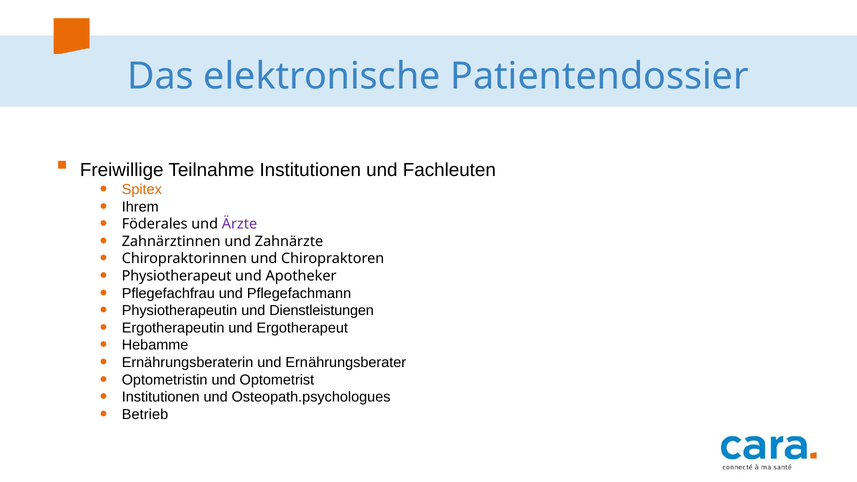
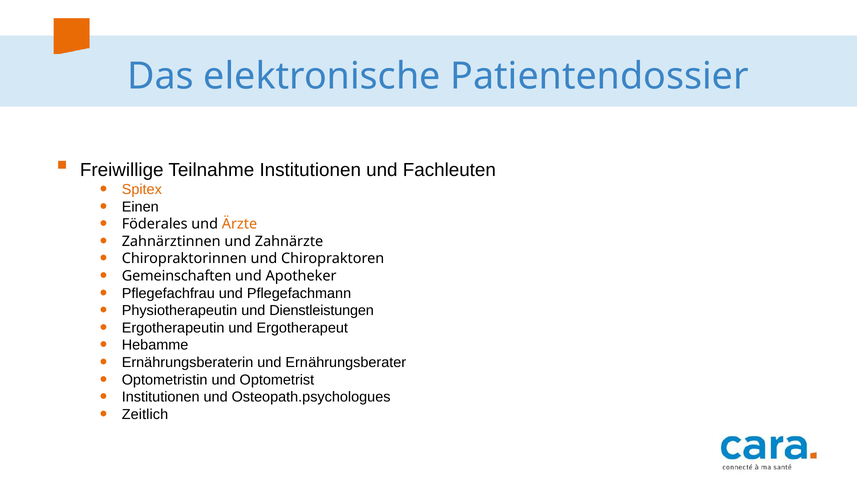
Ihrem: Ihrem -> Einen
Ärzte colour: purple -> orange
Physiotherapeut: Physiotherapeut -> Gemeinschaften
Betrieb: Betrieb -> Zeitlich
